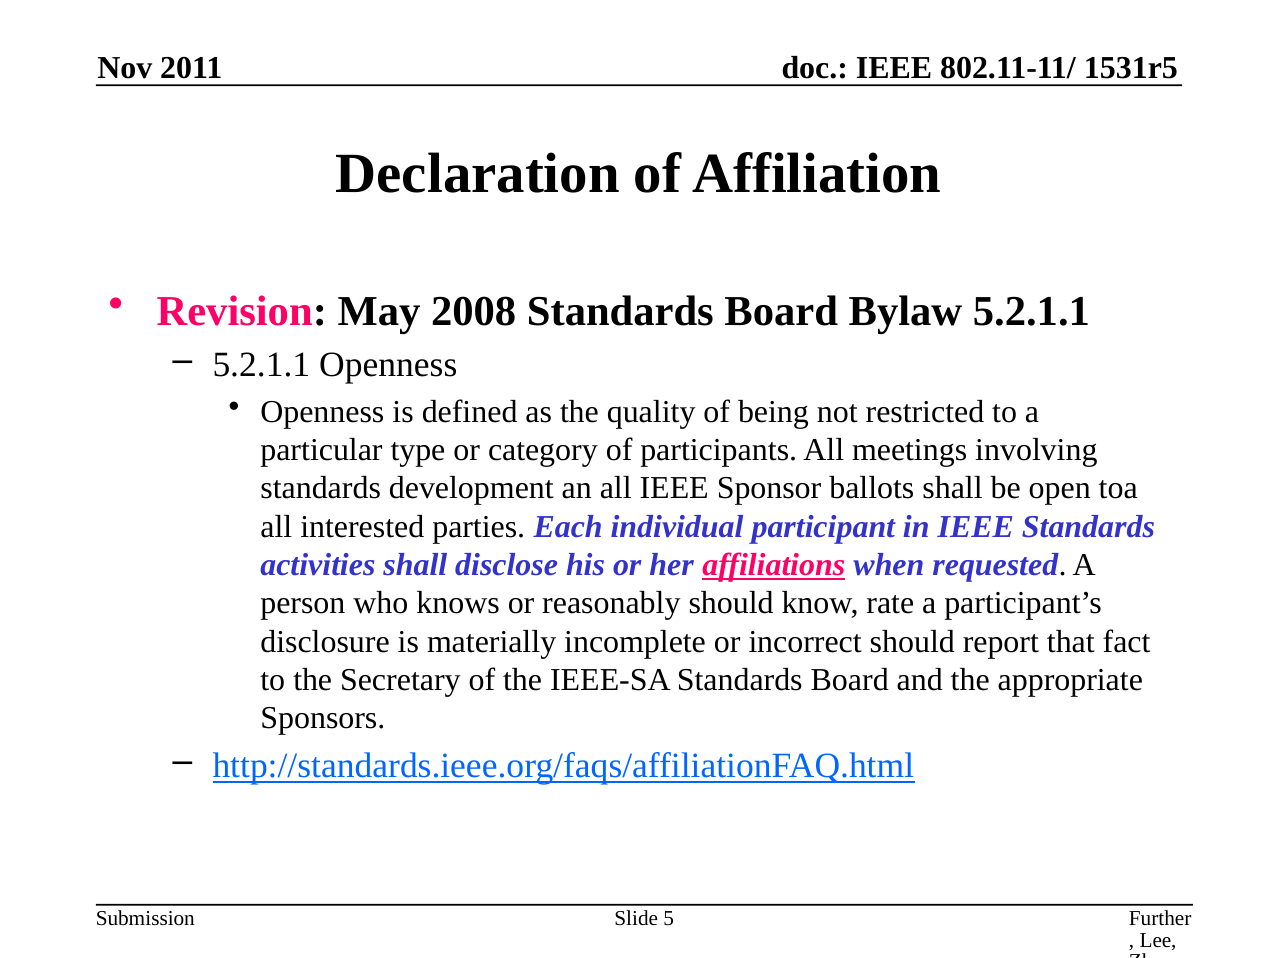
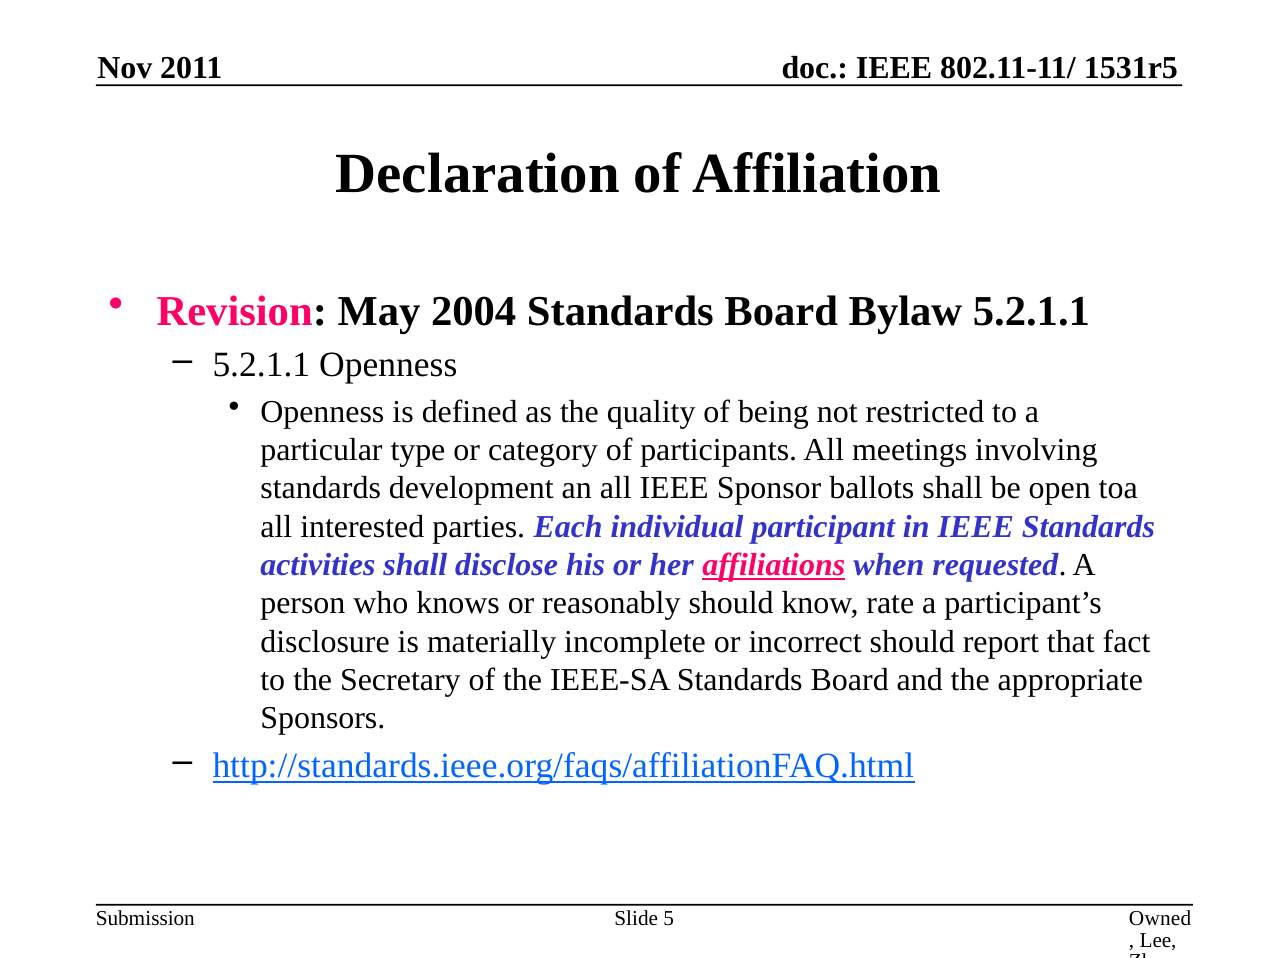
2008: 2008 -> 2004
Further: Further -> Owned
